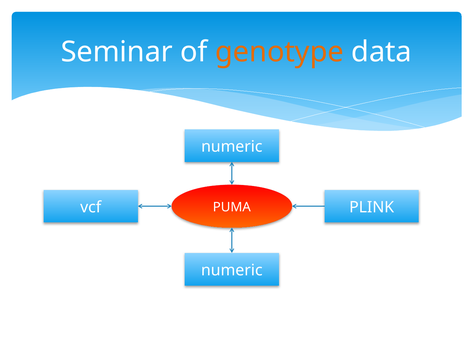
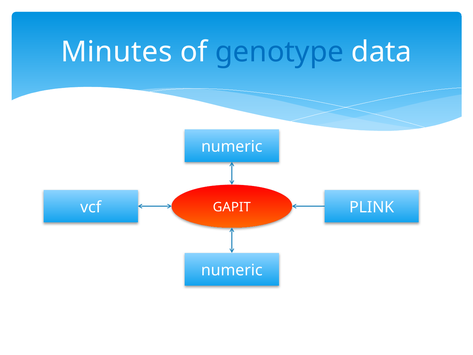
Seminar: Seminar -> Minutes
genotype colour: orange -> blue
PUMA: PUMA -> GAPIT
